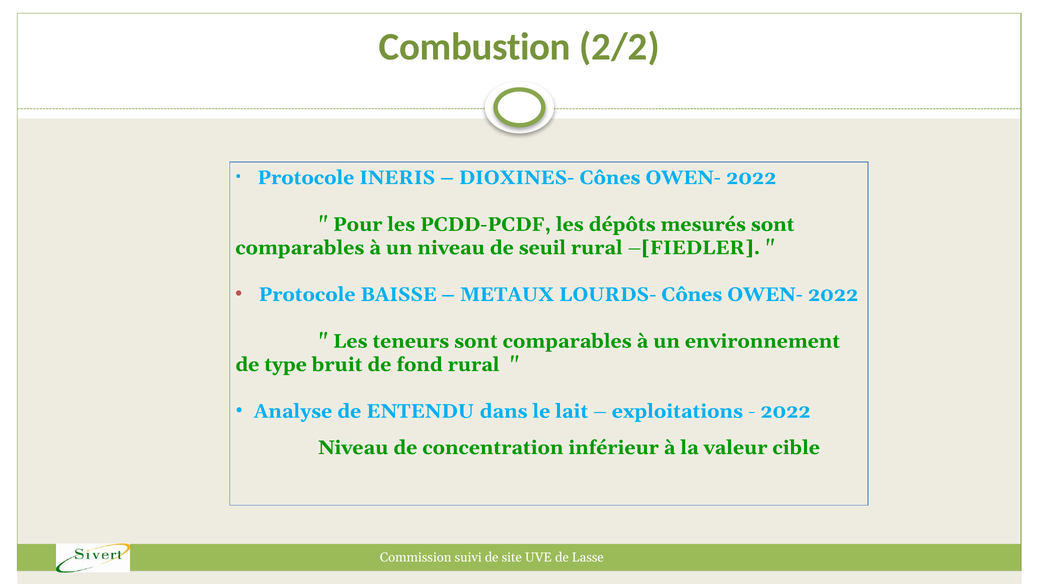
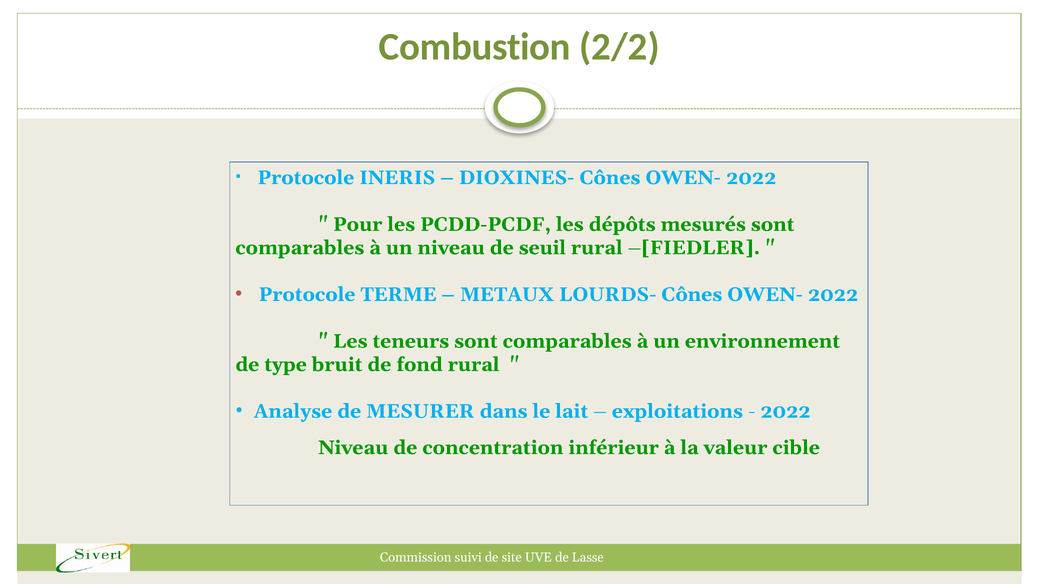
BAISSE: BAISSE -> TERME
ENTENDU: ENTENDU -> MESURER
